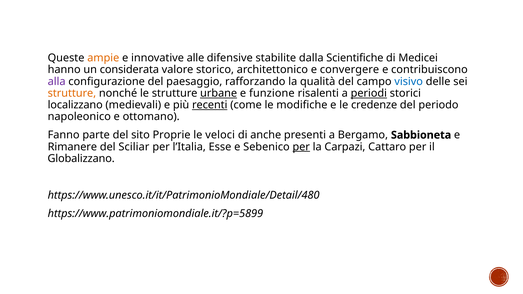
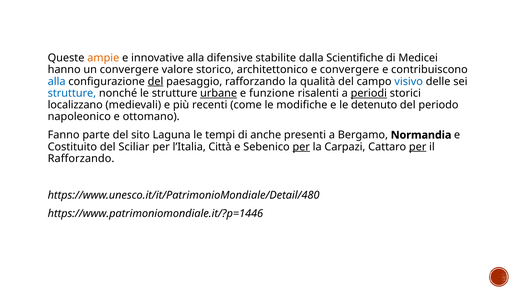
innovative alle: alle -> alla
un considerata: considerata -> convergere
alla at (57, 82) colour: purple -> blue
del at (156, 82) underline: none -> present
strutture at (72, 93) colour: orange -> blue
recenti underline: present -> none
credenze: credenze -> detenuto
Proprie: Proprie -> Laguna
veloci: veloci -> tempi
Sabbioneta: Sabbioneta -> Normandia
Rimanere: Rimanere -> Costituito
Esse: Esse -> Città
per at (418, 147) underline: none -> present
Globalizzano at (81, 159): Globalizzano -> Rafforzando
https://www.patrimoniomondiale.it/?p=5899: https://www.patrimoniomondiale.it/?p=5899 -> https://www.patrimoniomondiale.it/?p=1446
